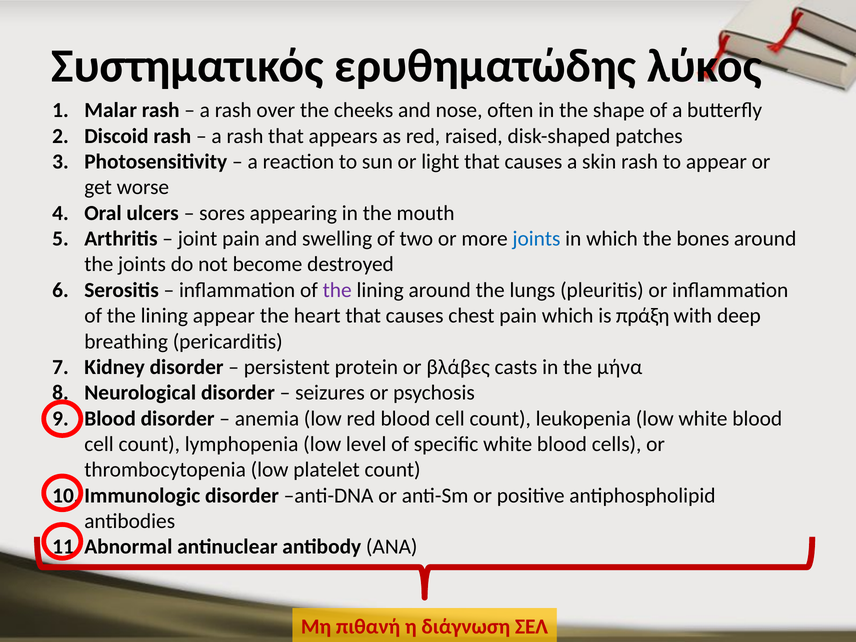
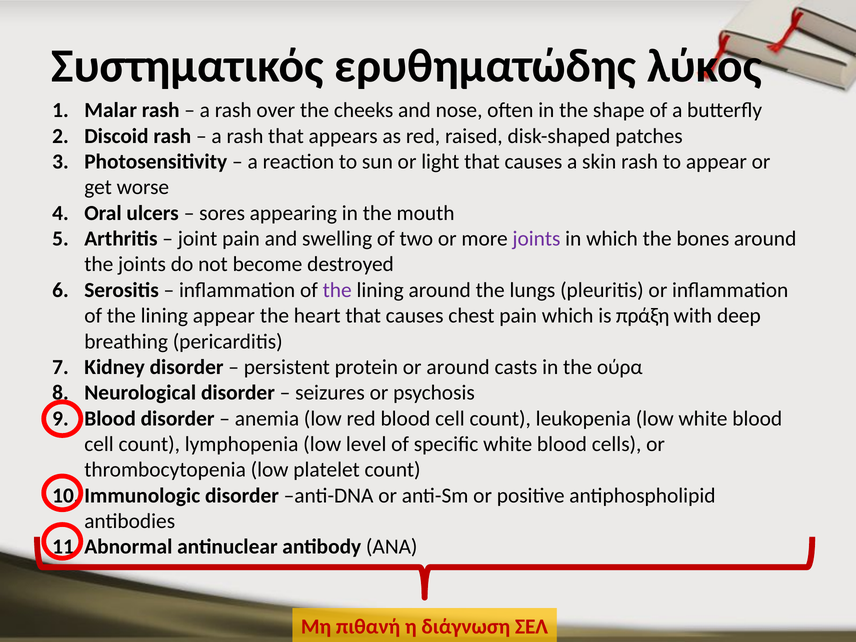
joints at (536, 239) colour: blue -> purple
or βλάβες: βλάβες -> around
μήνα: μήνα -> ούρα
